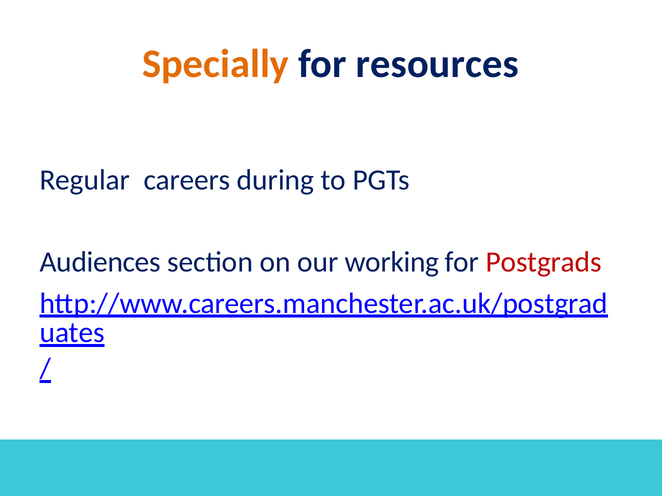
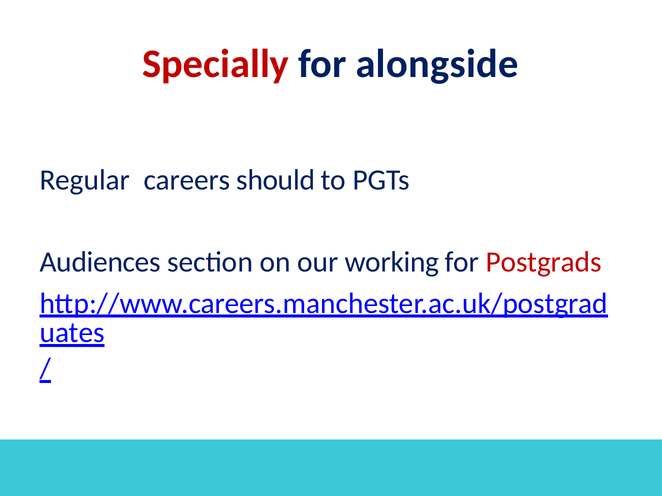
Specially colour: orange -> red
resources: resources -> alongside
during: during -> should
